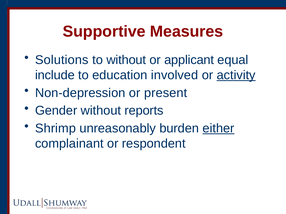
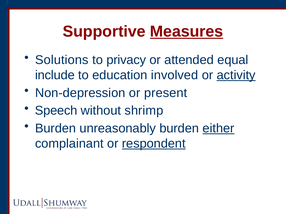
Measures underline: none -> present
to without: without -> privacy
applicant: applicant -> attended
Gender: Gender -> Speech
reports: reports -> shrimp
Shrimp at (55, 129): Shrimp -> Burden
respondent underline: none -> present
